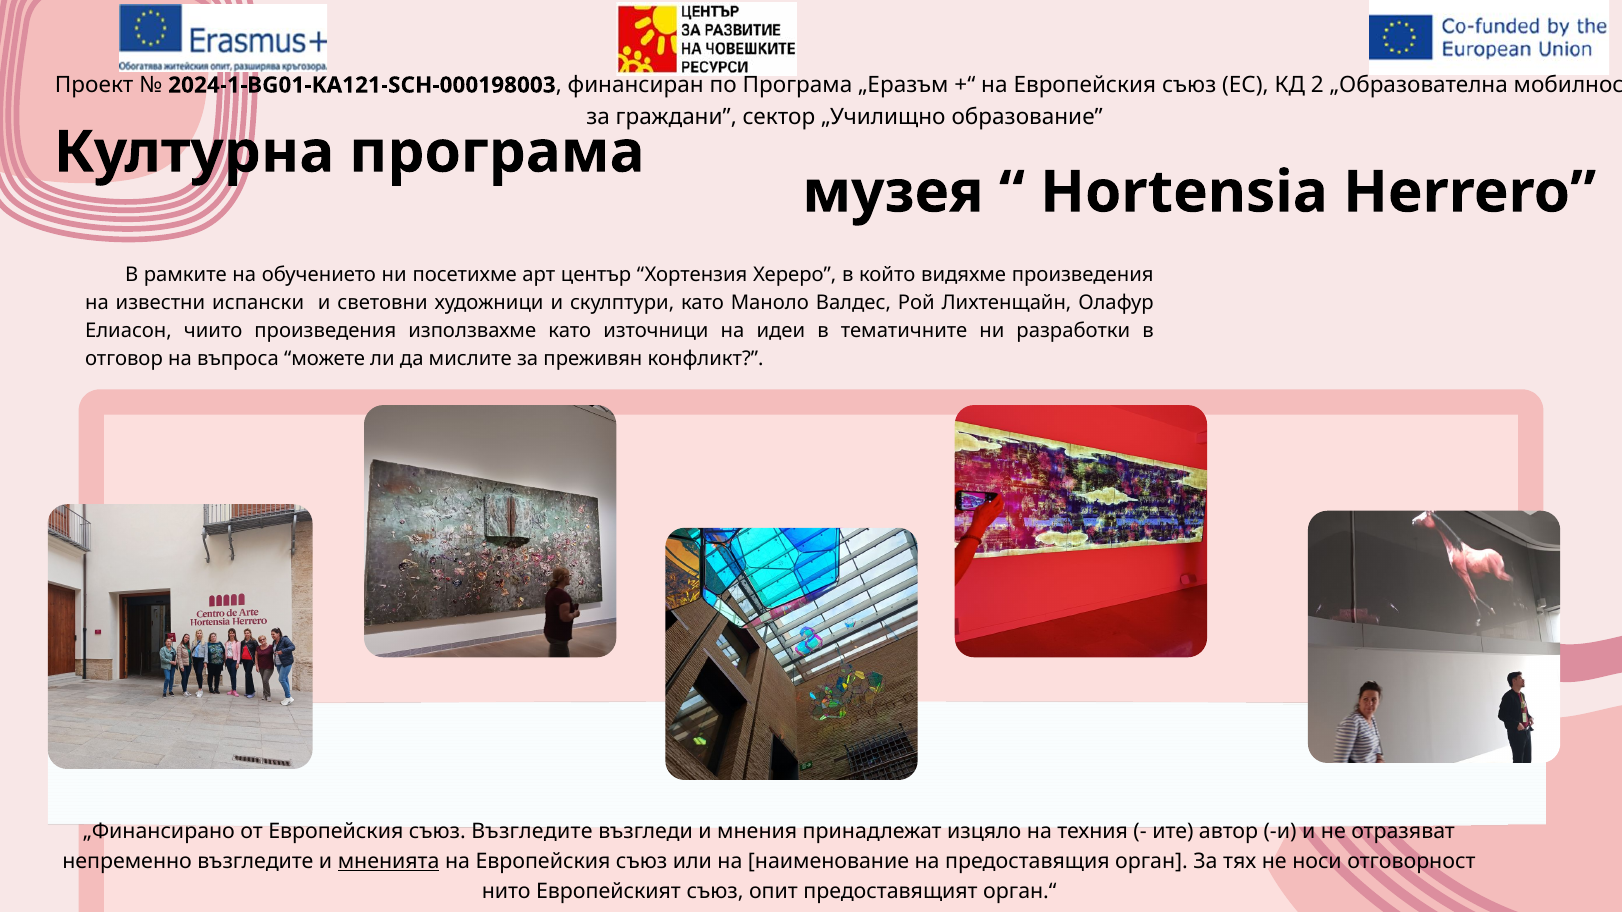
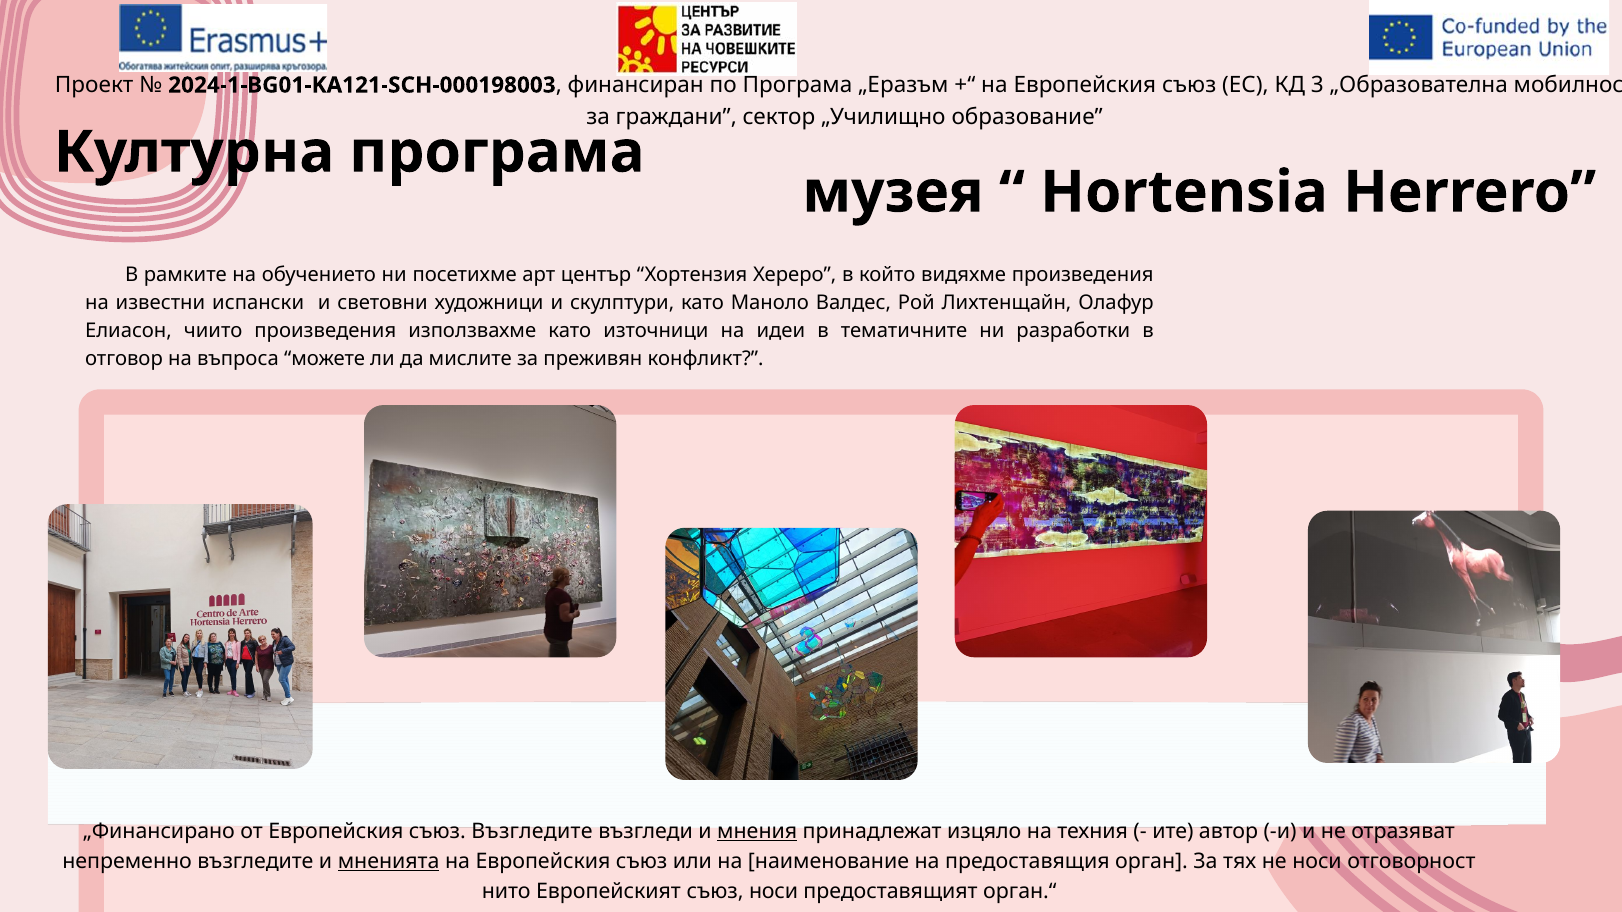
2: 2 -> 3
мнения underline: none -> present
съюз опит: опит -> носи
